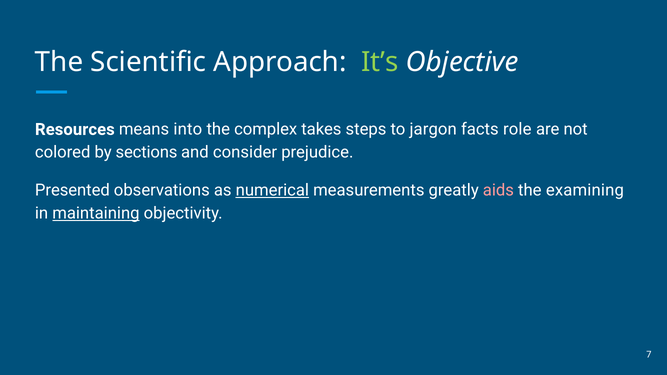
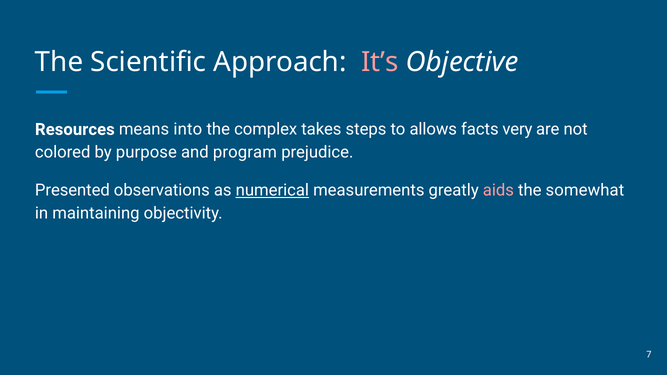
It’s colour: light green -> pink
jargon: jargon -> allows
role: role -> very
sections: sections -> purpose
consider: consider -> program
examining: examining -> somewhat
maintaining underline: present -> none
